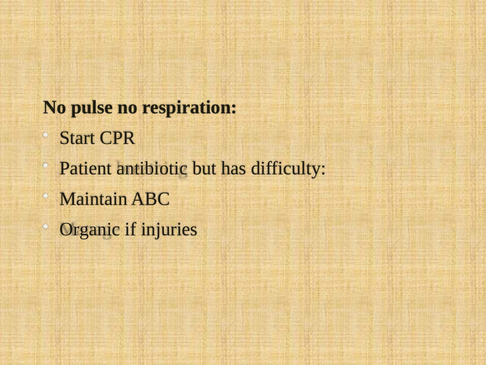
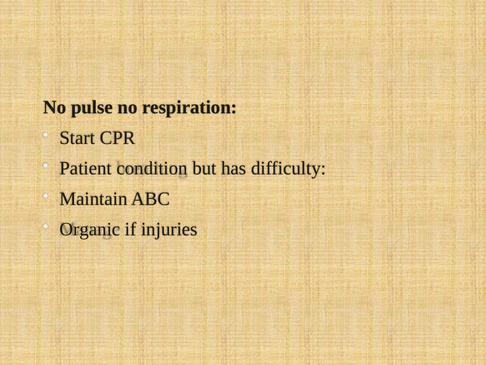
antibiotic: antibiotic -> condition
